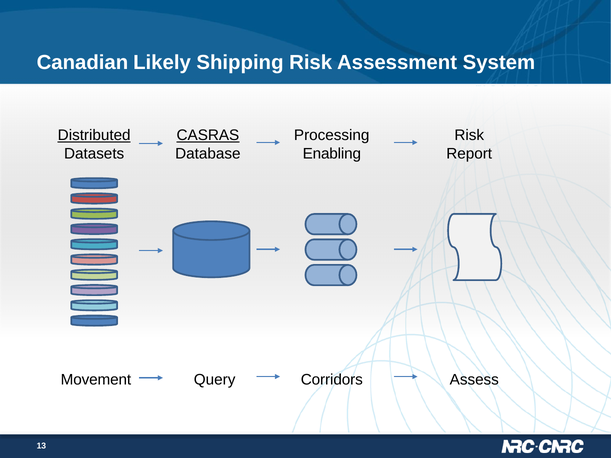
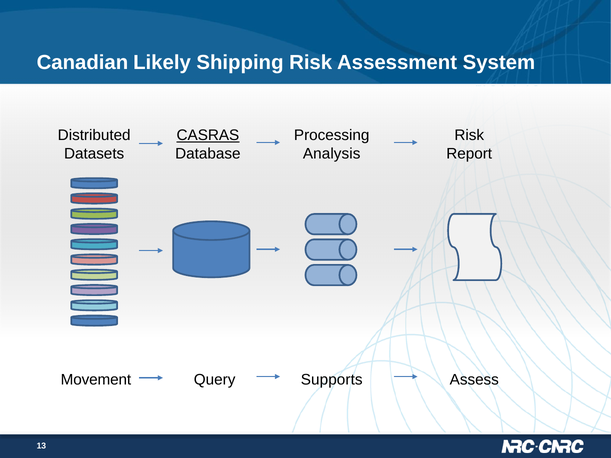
Distributed underline: present -> none
Enabling: Enabling -> Analysis
Corridors: Corridors -> Supports
